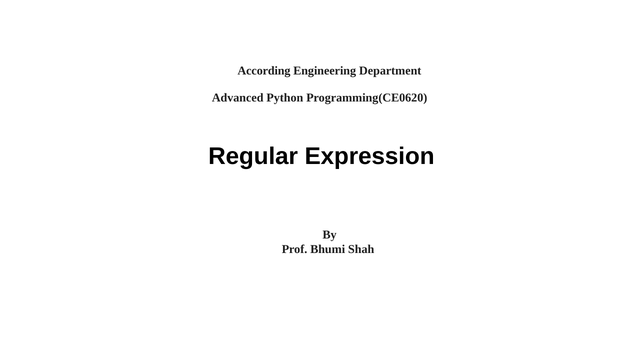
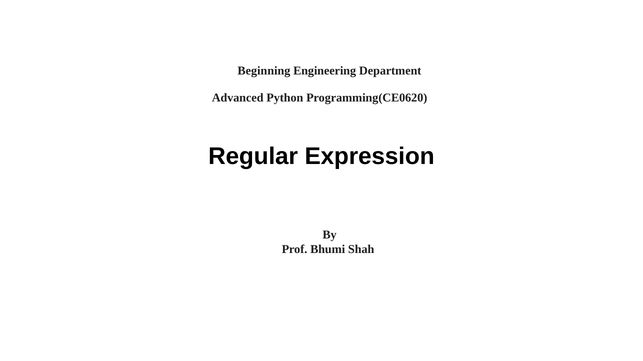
According: According -> Beginning
